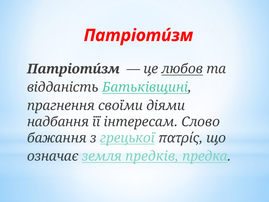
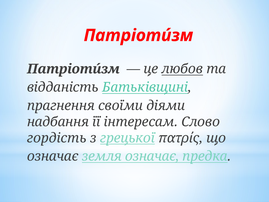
бажання: бажання -> гордість
земля предків: предків -> означає
